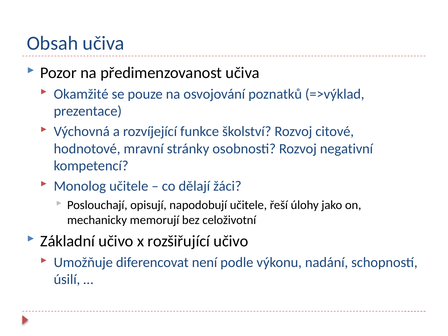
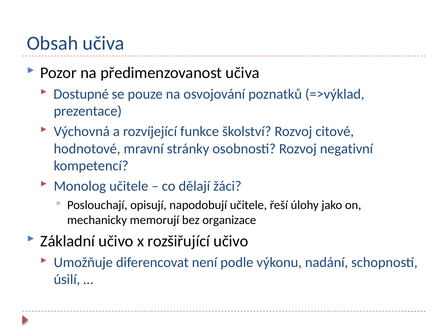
Okamžité: Okamžité -> Dostupné
celoživotní: celoživotní -> organizace
